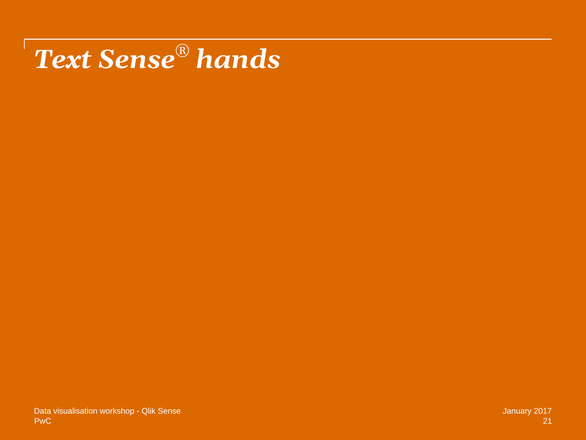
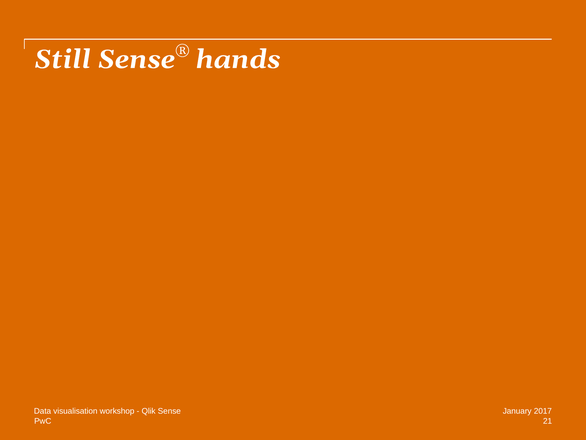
Text: Text -> Still
